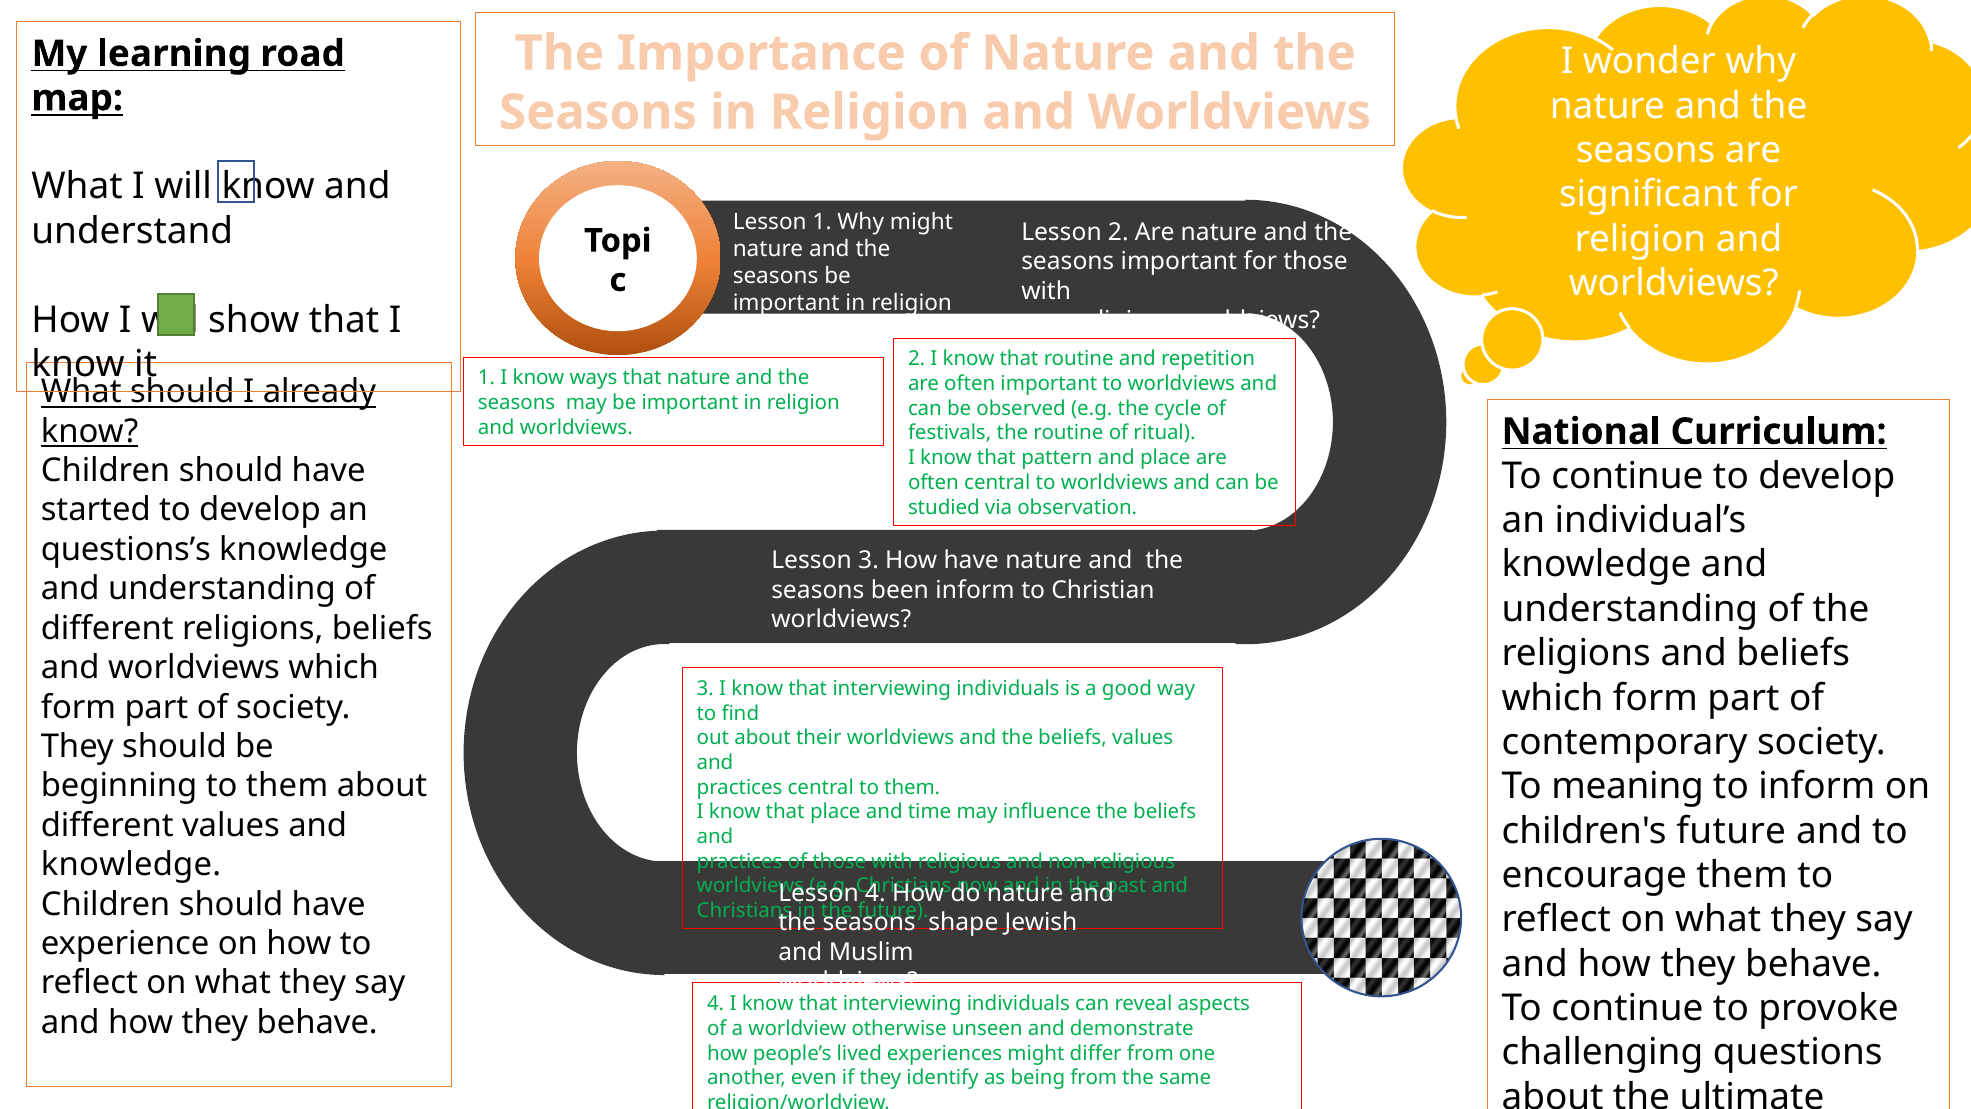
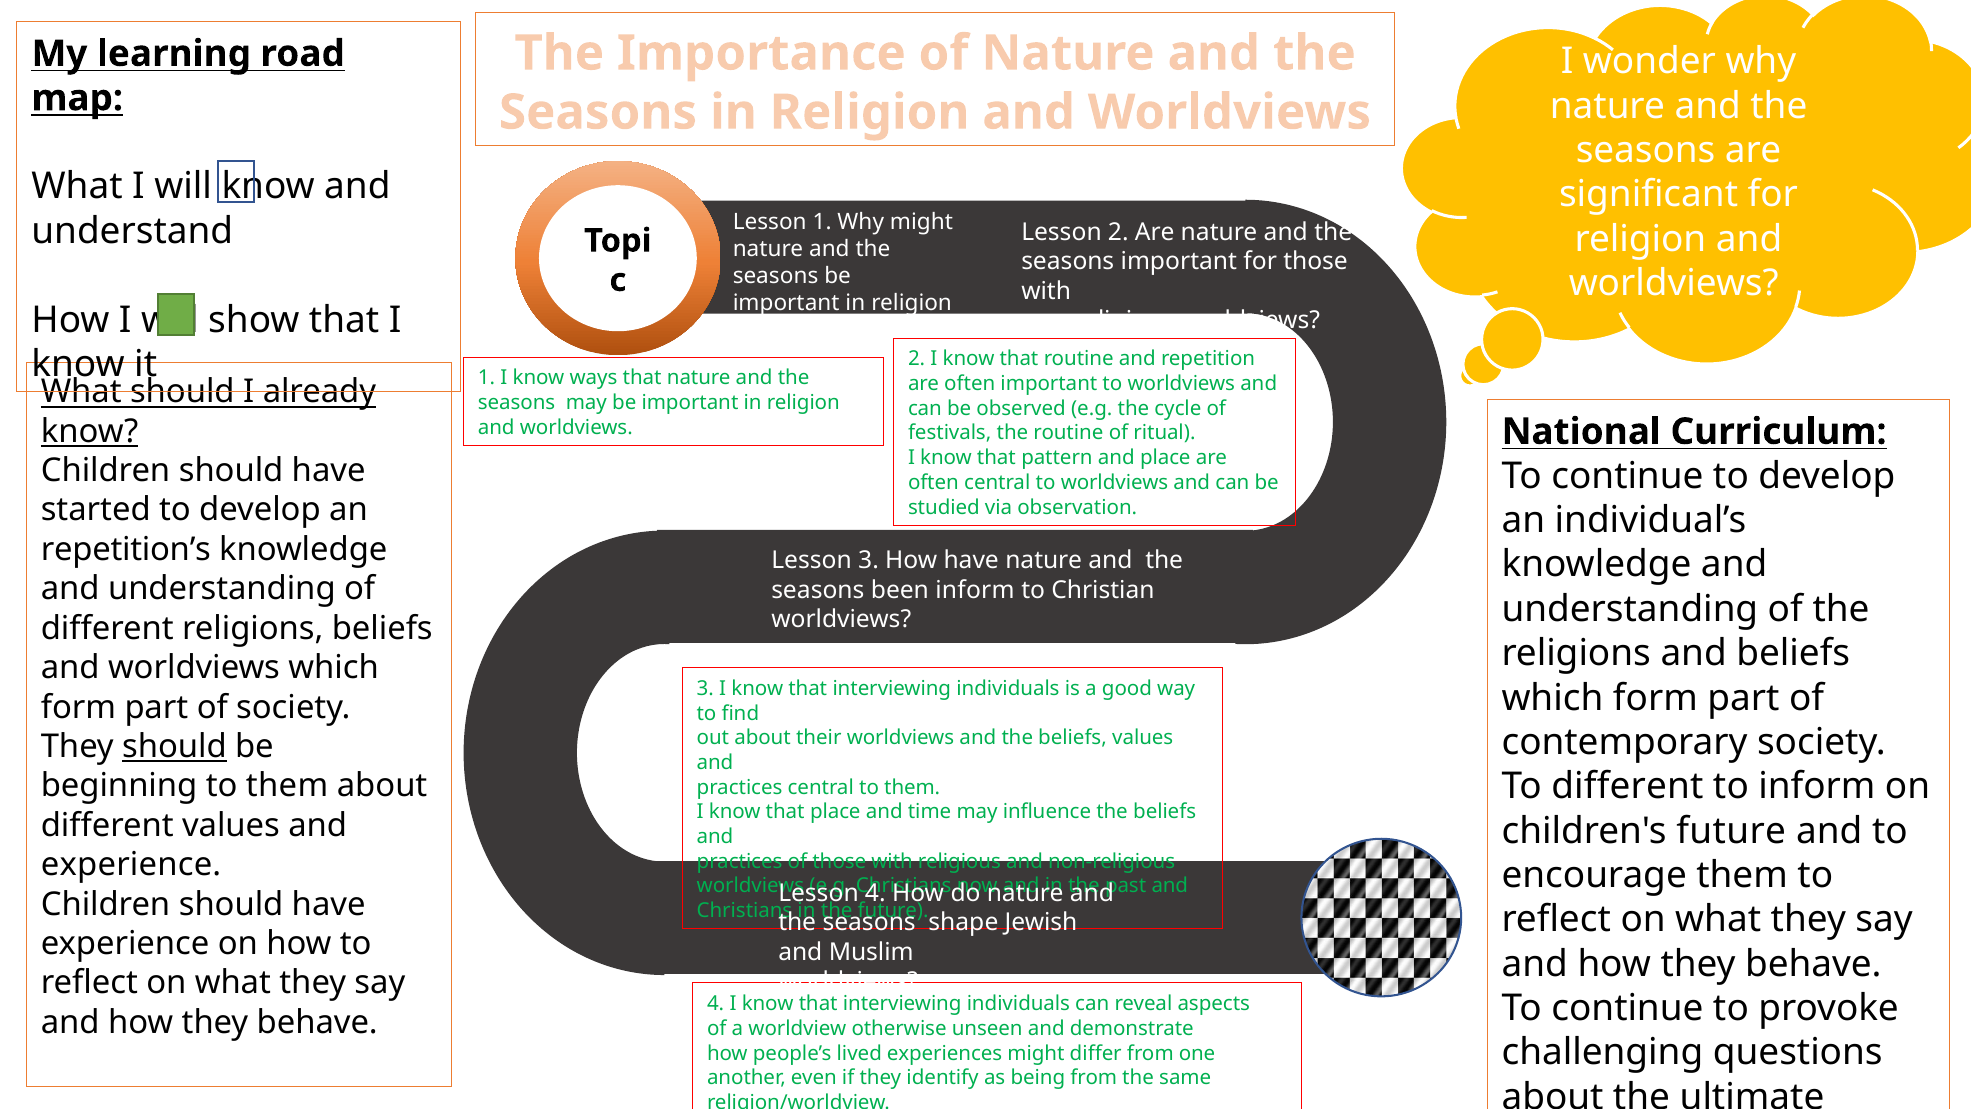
questions’s: questions’s -> repetition’s
should at (174, 746) underline: none -> present
To meaning: meaning -> different
knowledge at (131, 865): knowledge -> experience
